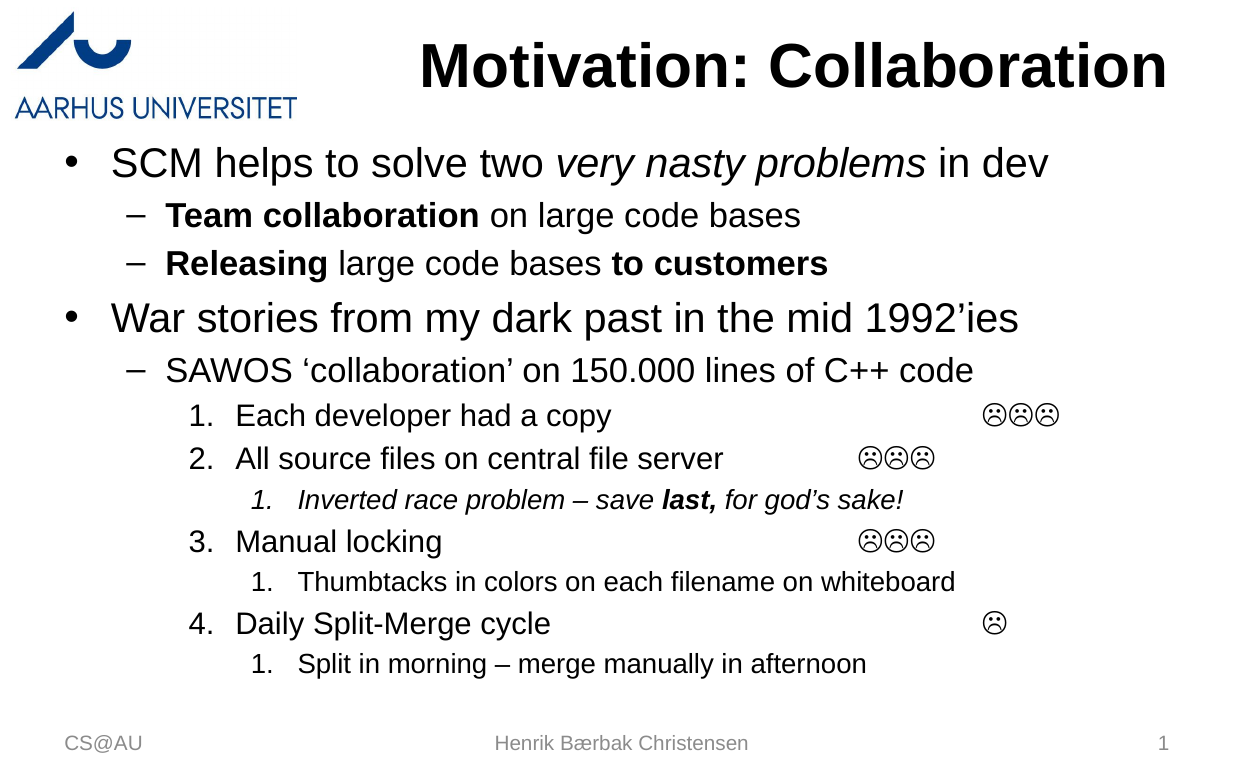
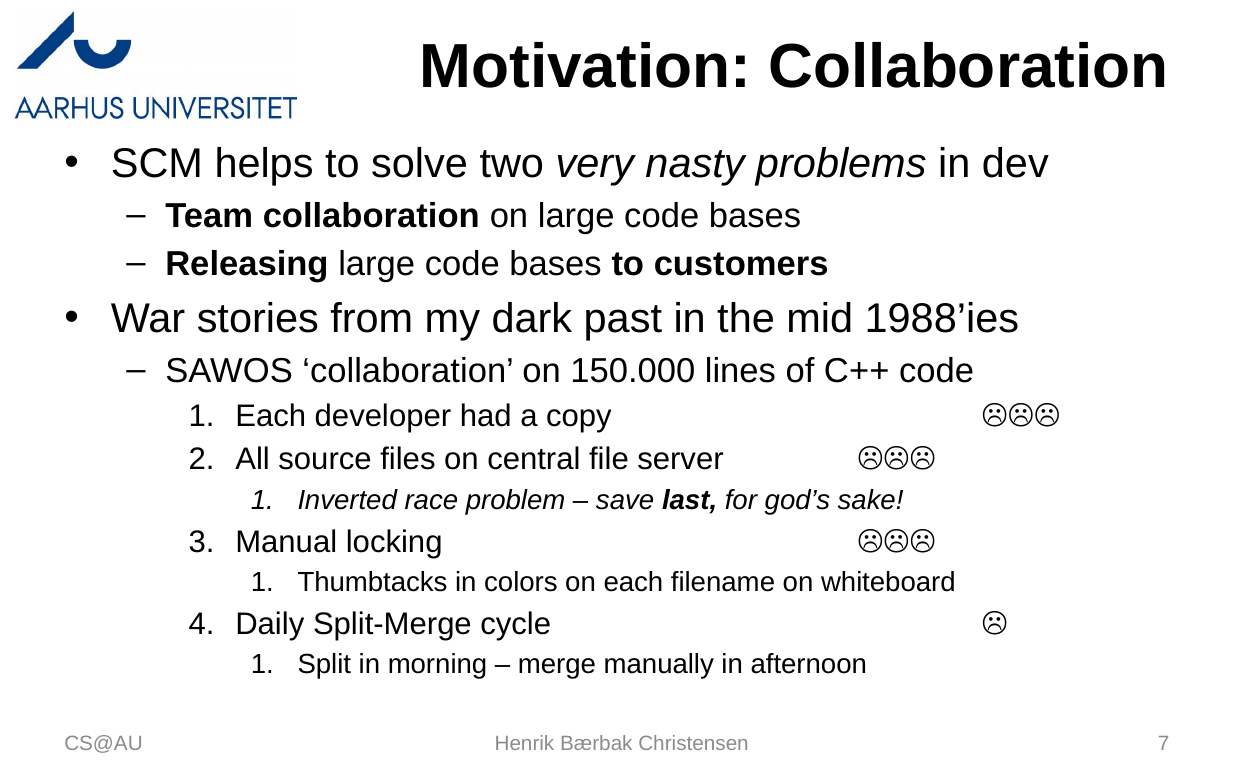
1992’ies: 1992’ies -> 1988’ies
Christensen 1: 1 -> 7
